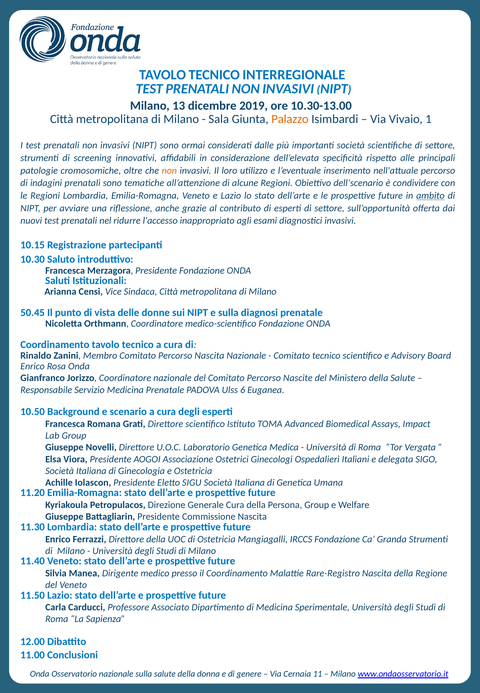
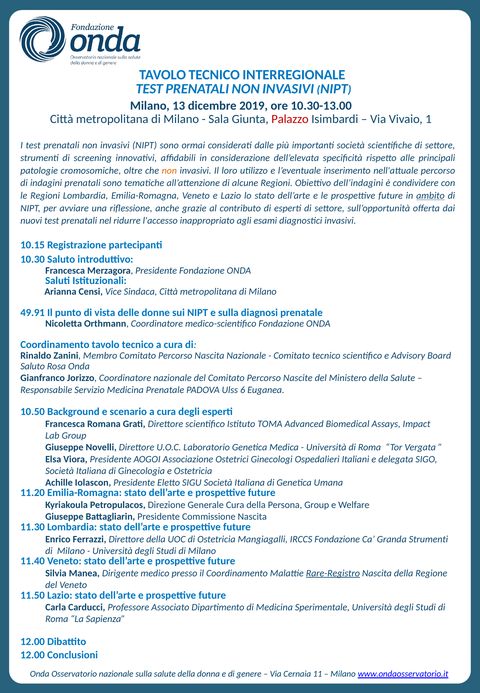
Palazzo colour: orange -> red
dell’scenario: dell’scenario -> dell’indagini
50.45: 50.45 -> 49.91
Enrico at (33, 367): Enrico -> Saluto
Rare-Registro underline: none -> present
11.00 at (33, 655): 11.00 -> 12.00
